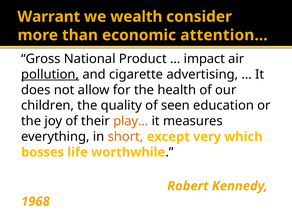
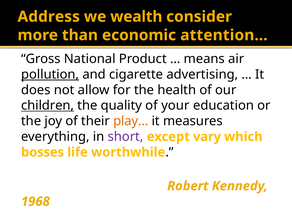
Warrant: Warrant -> Address
impact: impact -> means
children underline: none -> present
seen: seen -> your
short colour: orange -> purple
very: very -> vary
